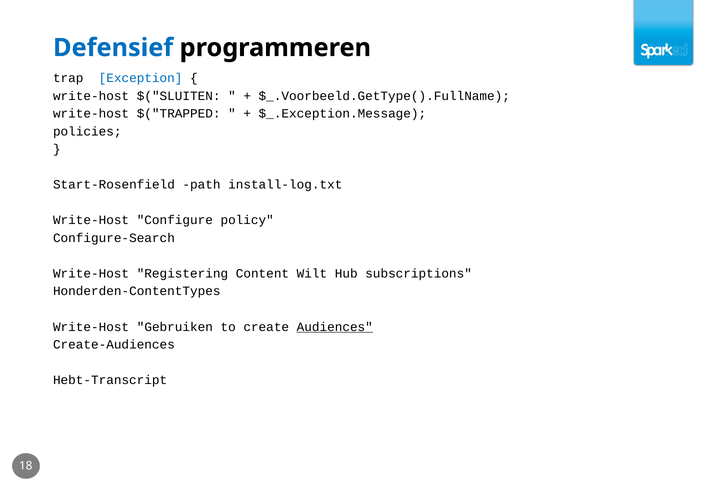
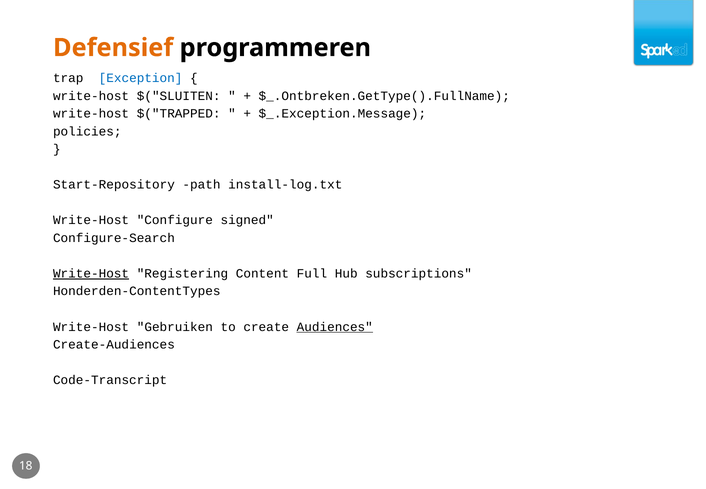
Defensief colour: blue -> orange
$_.Voorbeeld.GetType().FullName: $_.Voorbeeld.GetType().FullName -> $_.Ontbreken.GetType().FullName
Start-Rosenfield: Start-Rosenfield -> Start-Repository
policy: policy -> signed
Write-Host at (91, 273) underline: none -> present
Wilt: Wilt -> Full
Hebt-Transcript: Hebt-Transcript -> Code-Transcript
